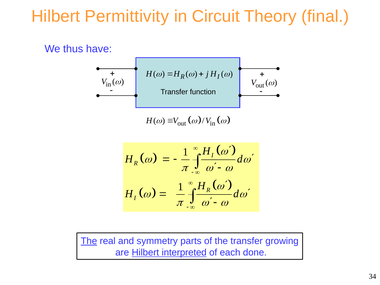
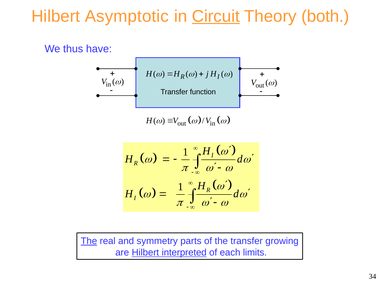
Permittivity: Permittivity -> Asymptotic
Circuit underline: none -> present
final: final -> both
done: done -> limits
